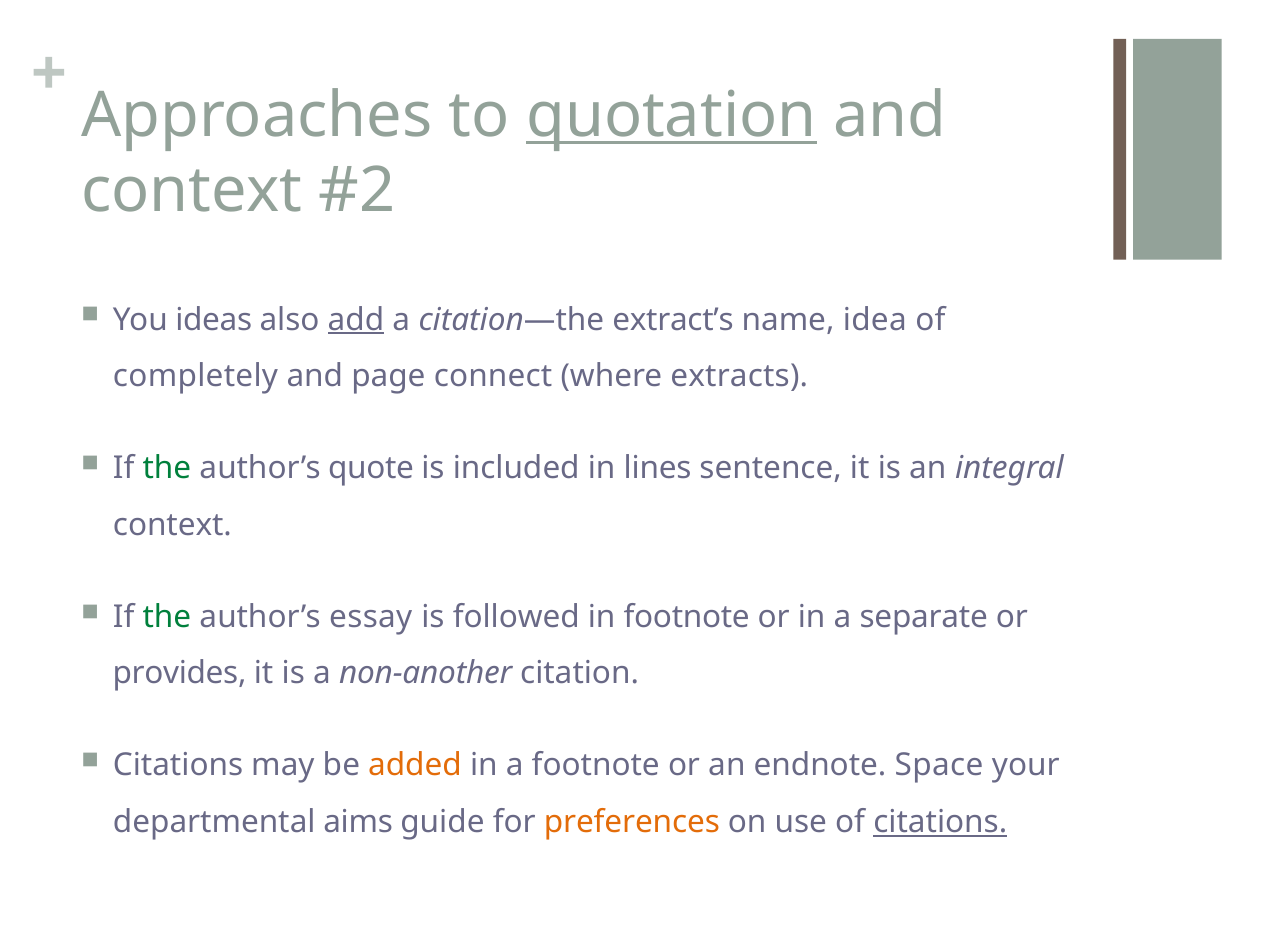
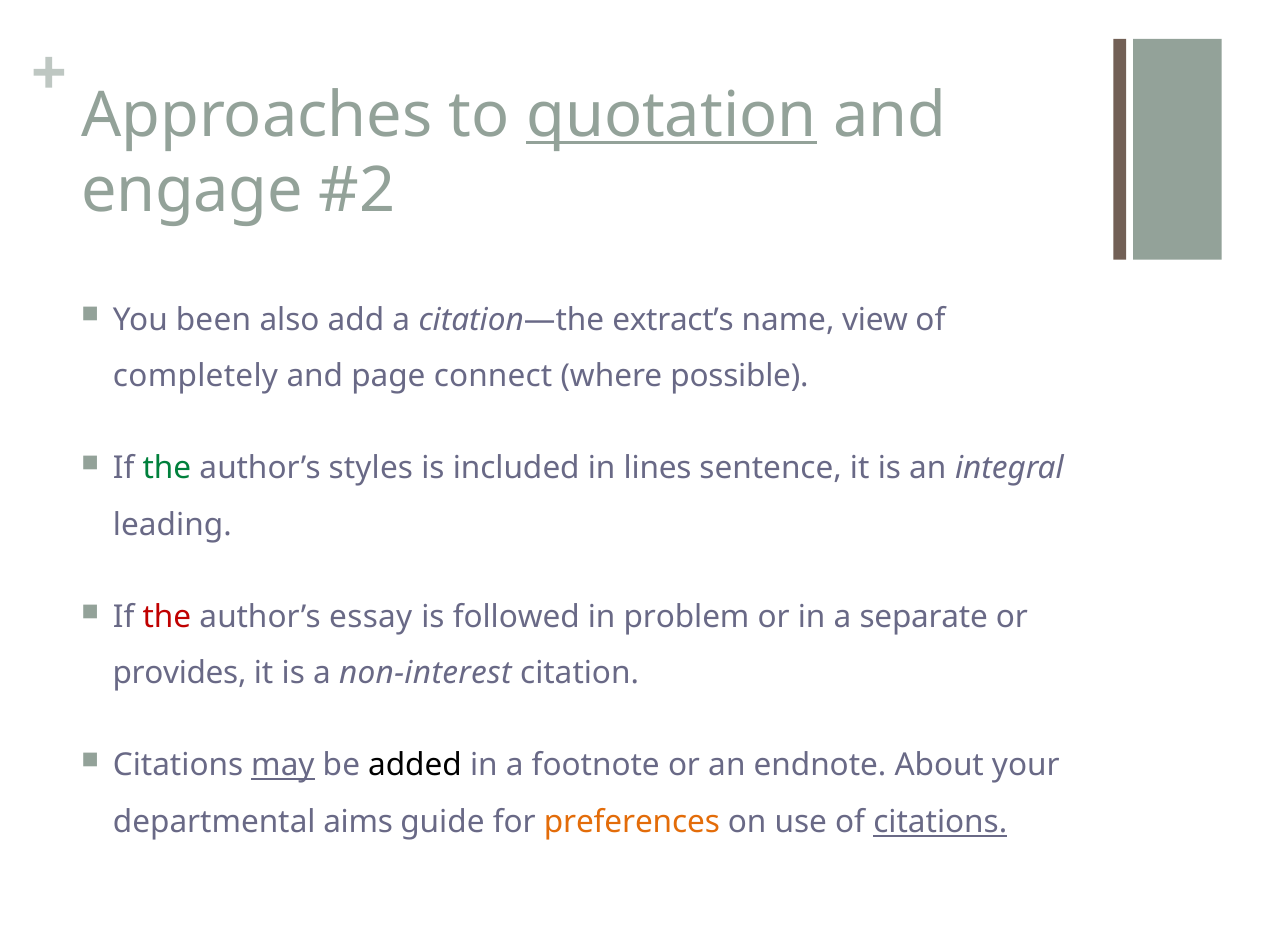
context at (192, 191): context -> engage
ideas: ideas -> been
add underline: present -> none
idea: idea -> view
extracts: extracts -> possible
quote: quote -> styles
context at (172, 525): context -> leading
the at (167, 617) colour: green -> red
in footnote: footnote -> problem
non-another: non-another -> non-interest
may underline: none -> present
added colour: orange -> black
Space: Space -> About
